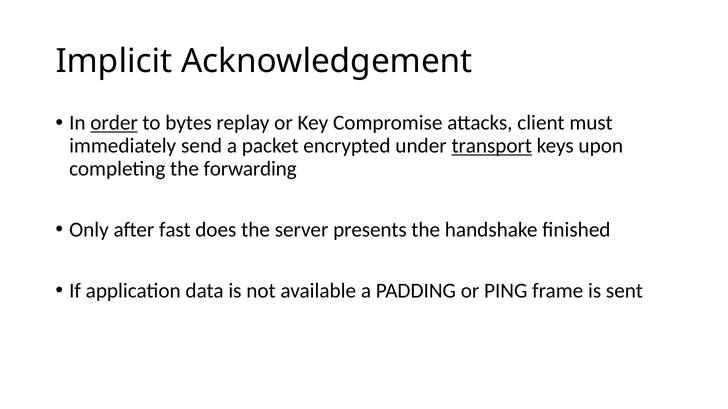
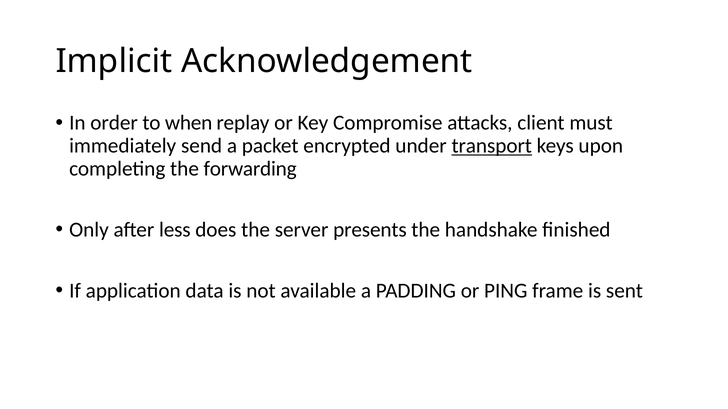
order underline: present -> none
bytes: bytes -> when
fast: fast -> less
